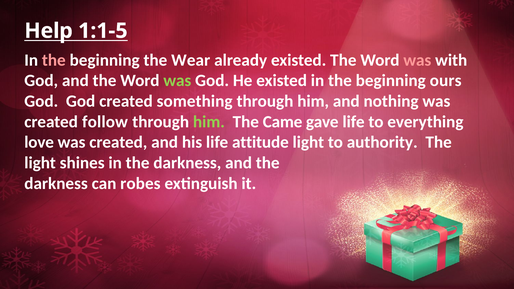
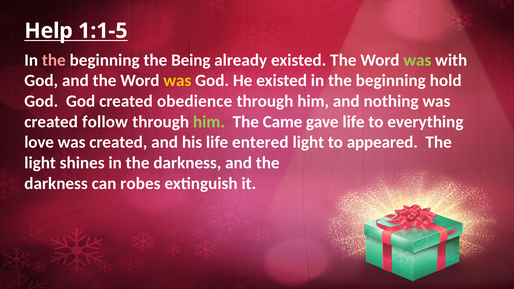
Wear: Wear -> Being
was at (417, 60) colour: pink -> light green
was at (177, 81) colour: light green -> yellow
ours: ours -> hold
something: something -> obedience
attitude: attitude -> entered
authority: authority -> appeared
